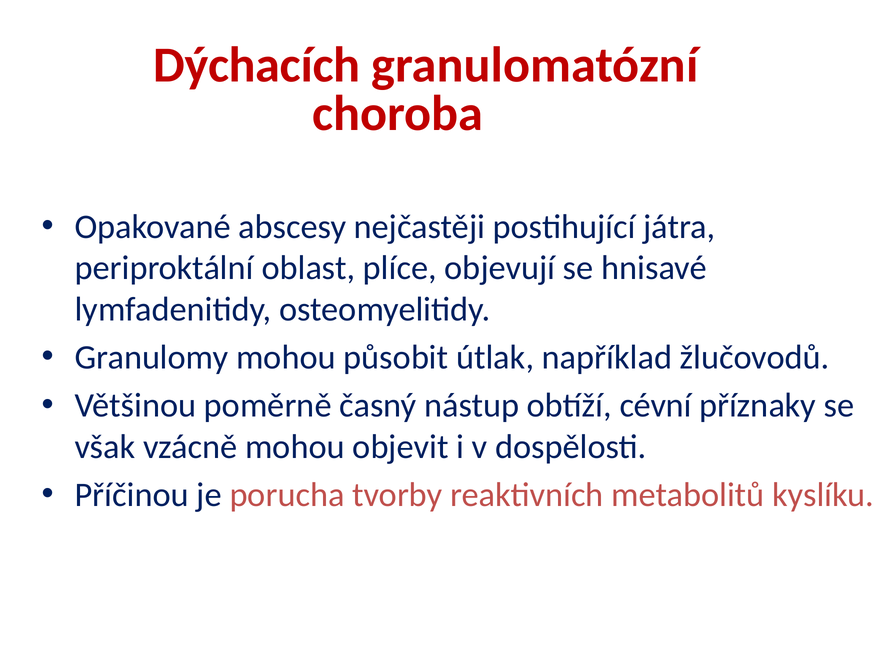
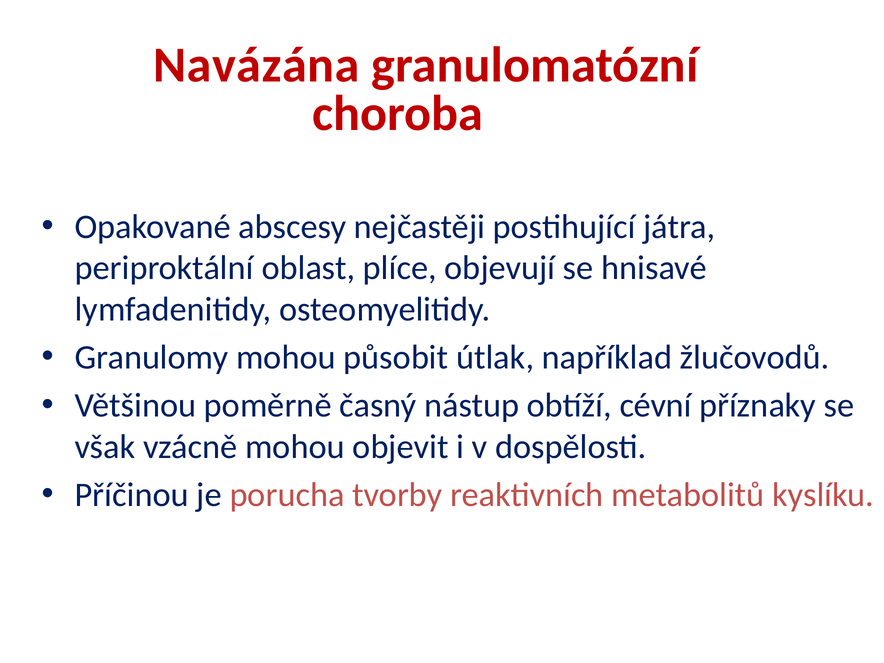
Dýchacích: Dýchacích -> Navázána
